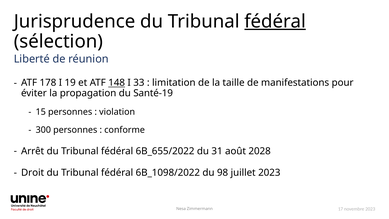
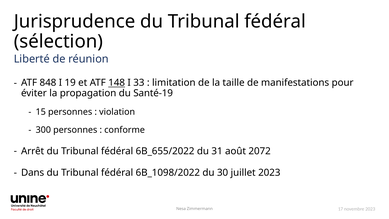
fédéral at (275, 21) underline: present -> none
178: 178 -> 848
2028: 2028 -> 2072
Droit: Droit -> Dans
98: 98 -> 30
